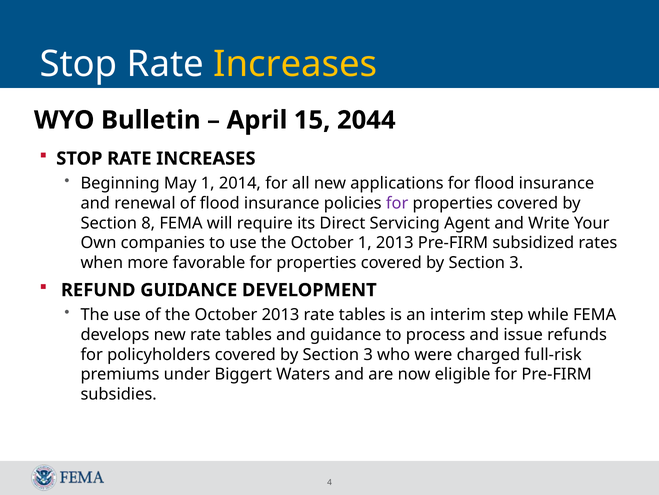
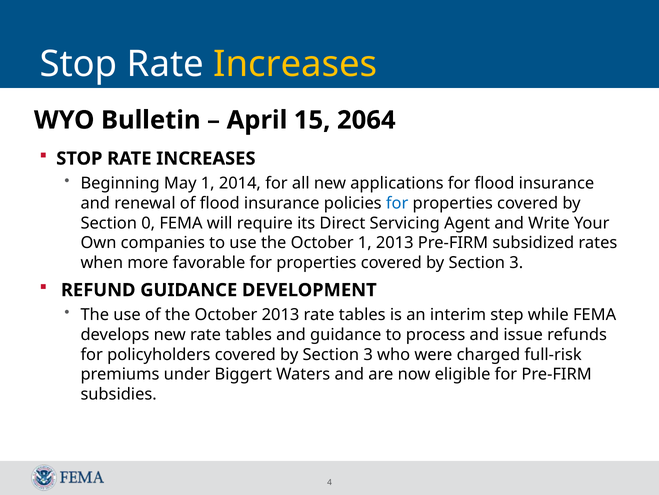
2044: 2044 -> 2064
for at (397, 203) colour: purple -> blue
8: 8 -> 0
